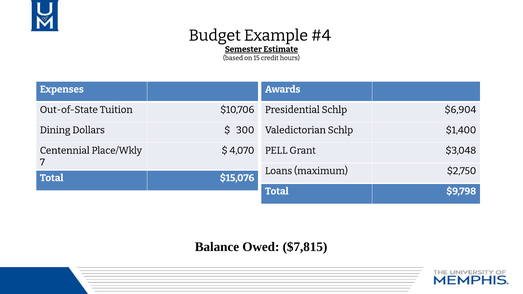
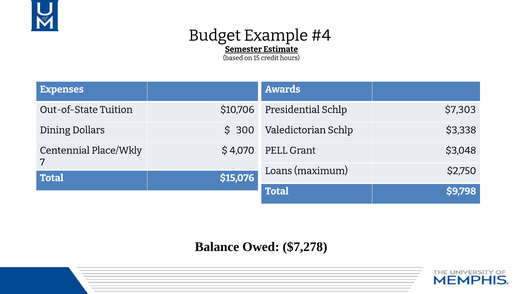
$6,904: $6,904 -> $7,303
$1,400: $1,400 -> $3,338
$7,815: $7,815 -> $7,278
